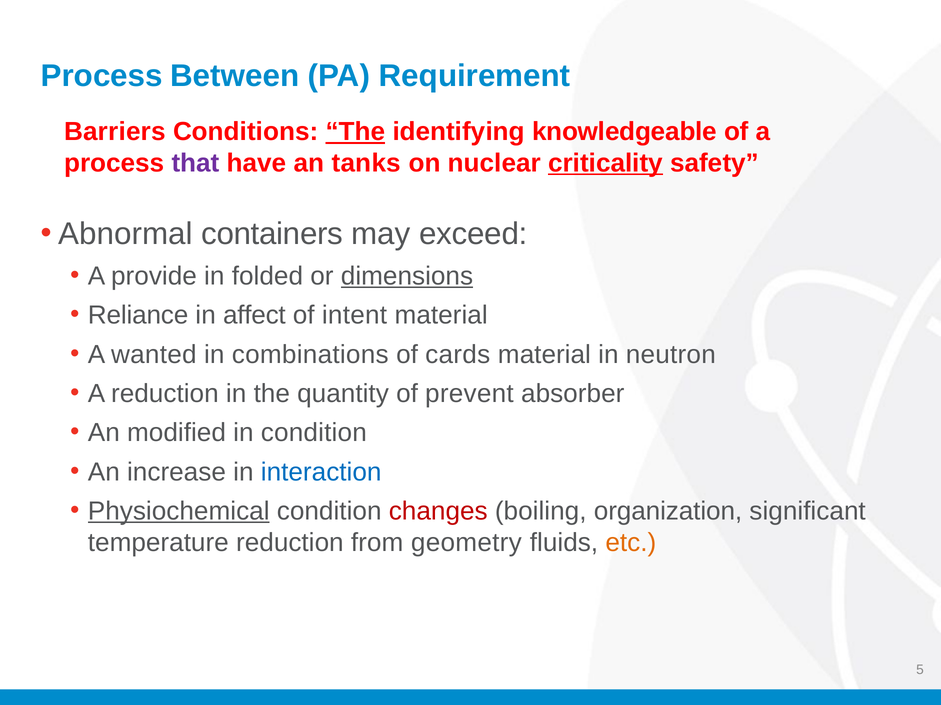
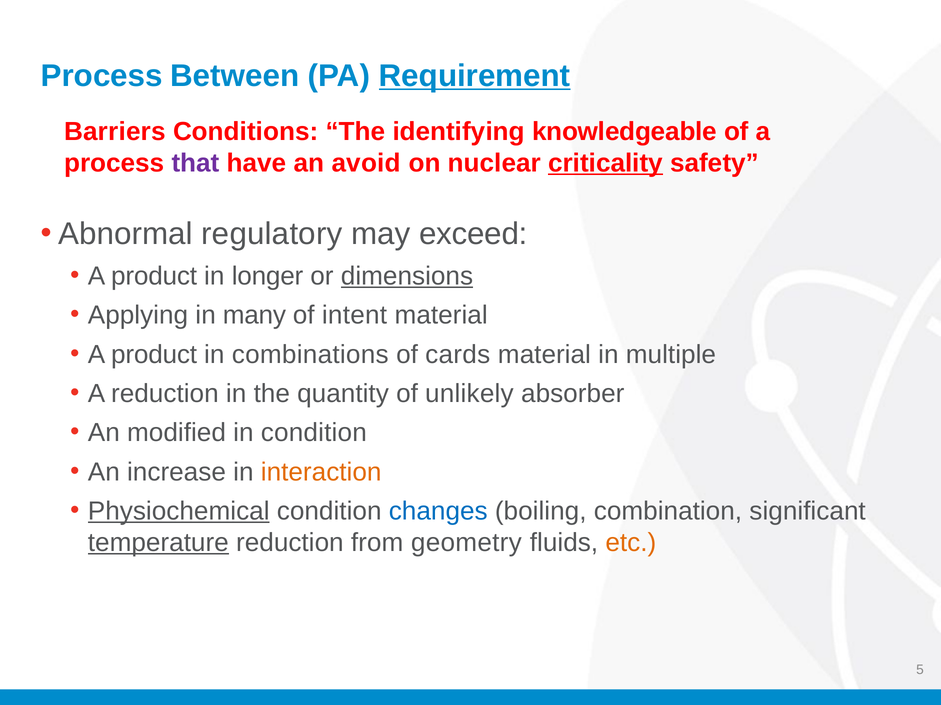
Requirement underline: none -> present
The at (355, 132) underline: present -> none
tanks: tanks -> avoid
containers: containers -> regulatory
provide at (154, 276): provide -> product
folded: folded -> longer
Reliance: Reliance -> Applying
affect: affect -> many
wanted at (154, 355): wanted -> product
neutron: neutron -> multiple
prevent: prevent -> unlikely
interaction colour: blue -> orange
changes colour: red -> blue
organization: organization -> combination
temperature underline: none -> present
